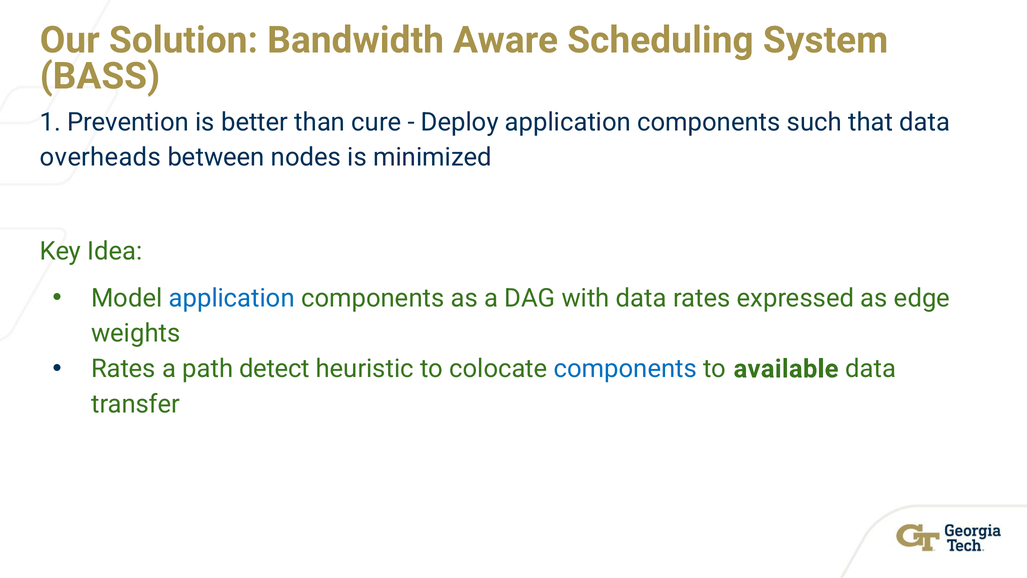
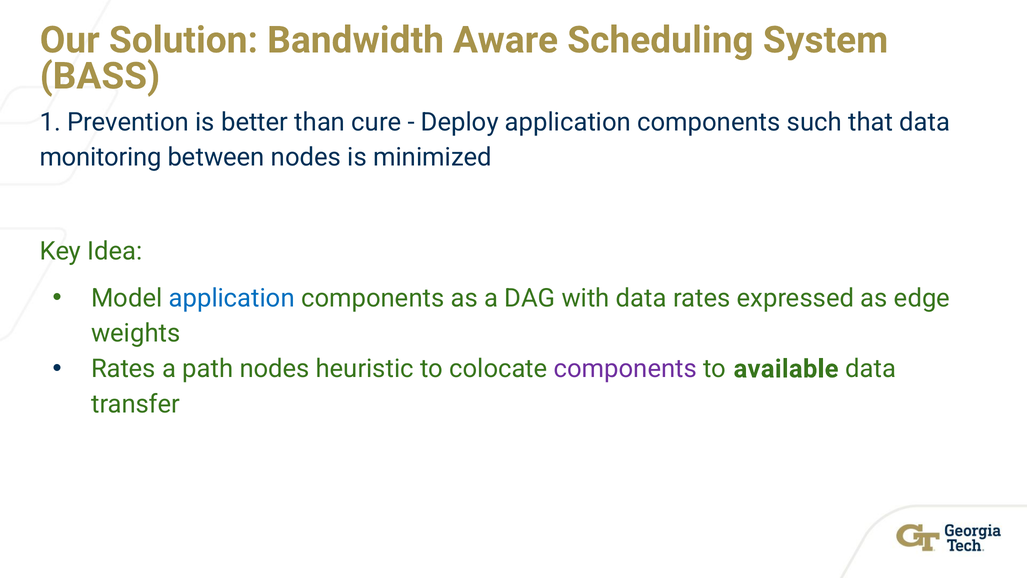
overheads: overheads -> monitoring
path detect: detect -> nodes
components at (625, 369) colour: blue -> purple
